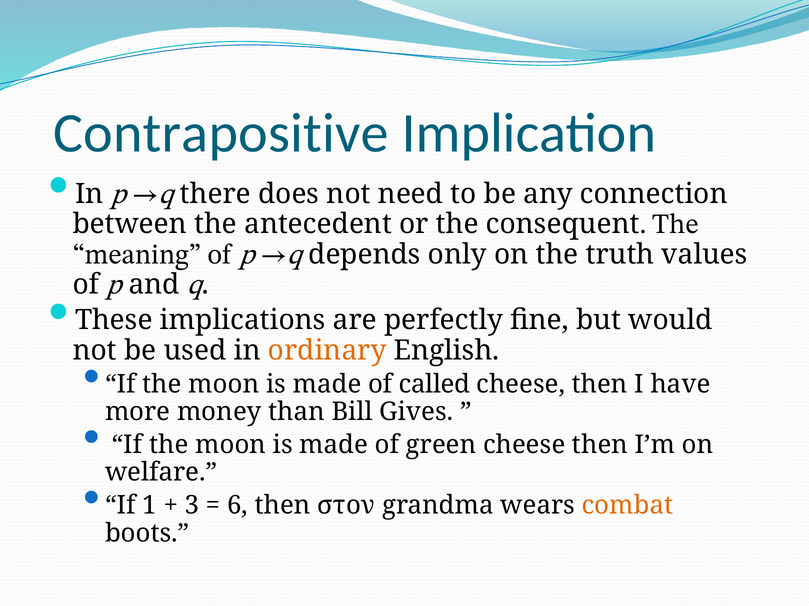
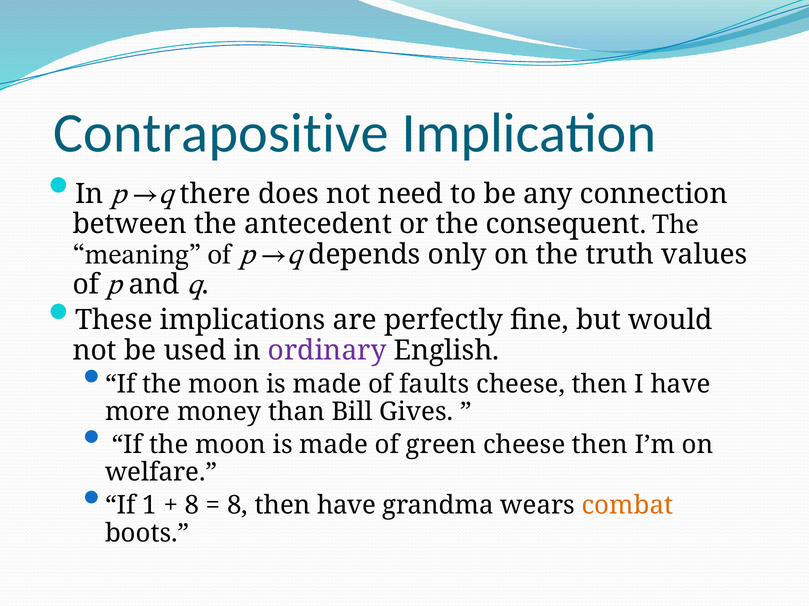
ordinary colour: orange -> purple
called: called -> faults
3 at (192, 506): 3 -> 8
6 at (237, 506): 6 -> 8
then στον: στον -> have
